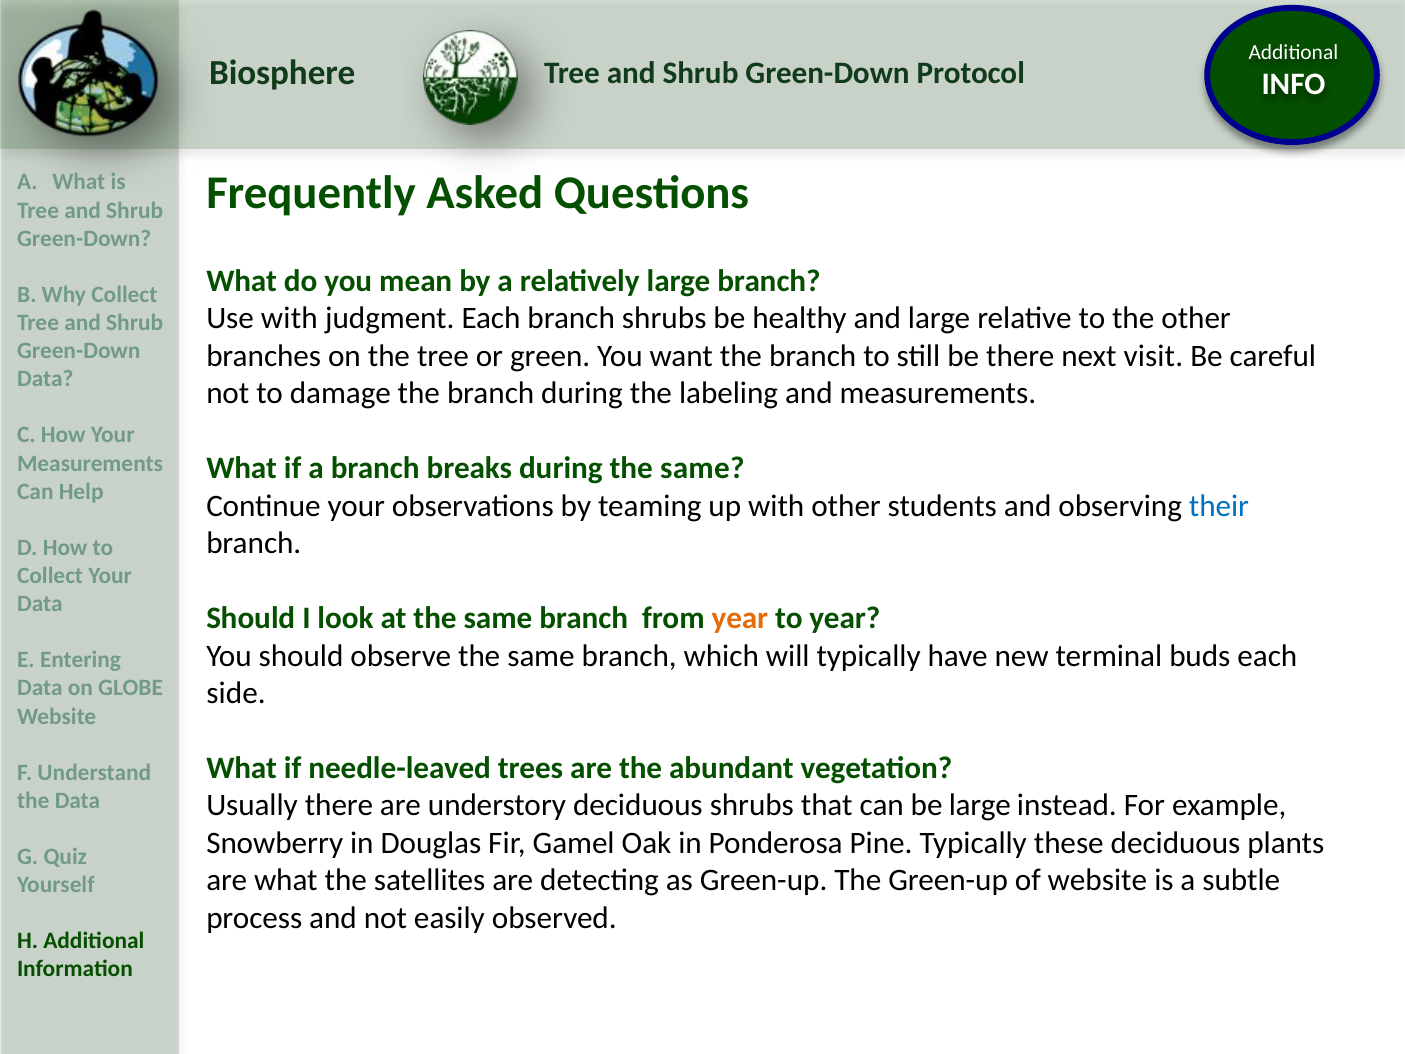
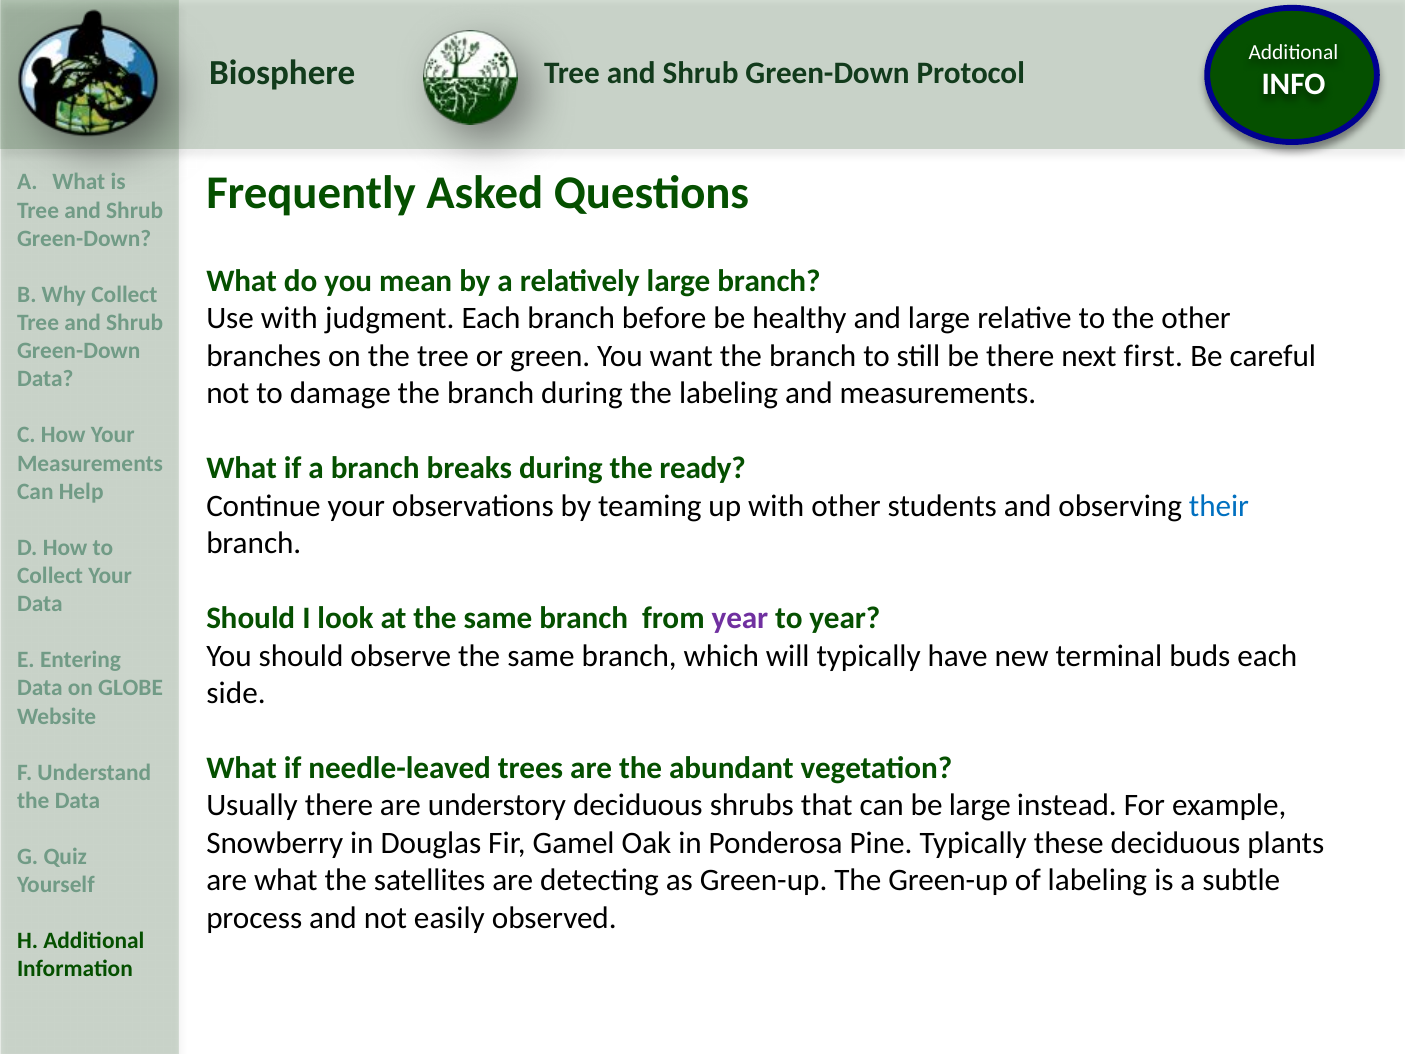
branch shrubs: shrubs -> before
visit: visit -> first
during the same: same -> ready
year at (740, 618) colour: orange -> purple
of website: website -> labeling
